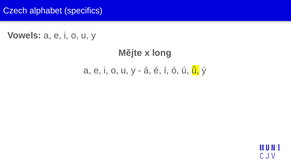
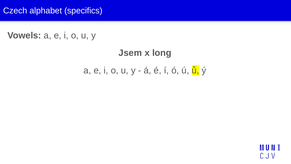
Mějte: Mějte -> Jsem
